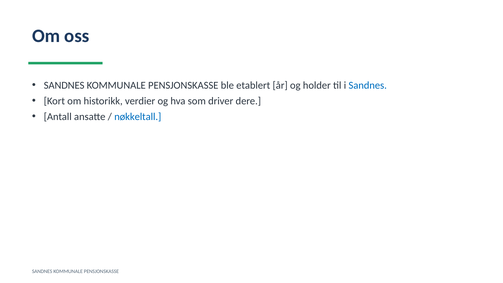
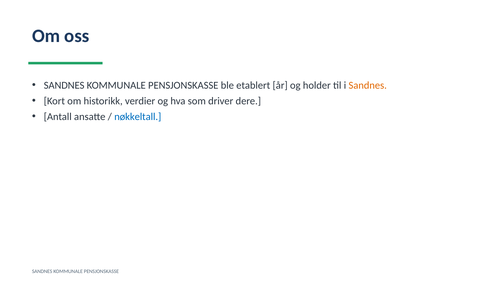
Sandnes at (368, 85) colour: blue -> orange
